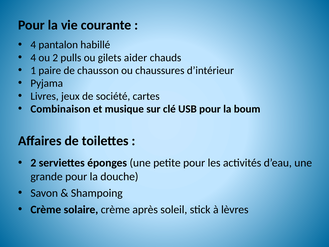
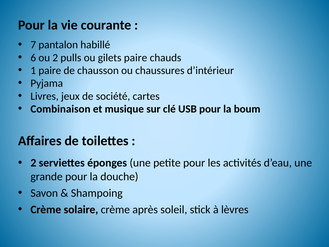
4 at (33, 45): 4 -> 7
4 at (33, 58): 4 -> 6
gilets aider: aider -> paire
